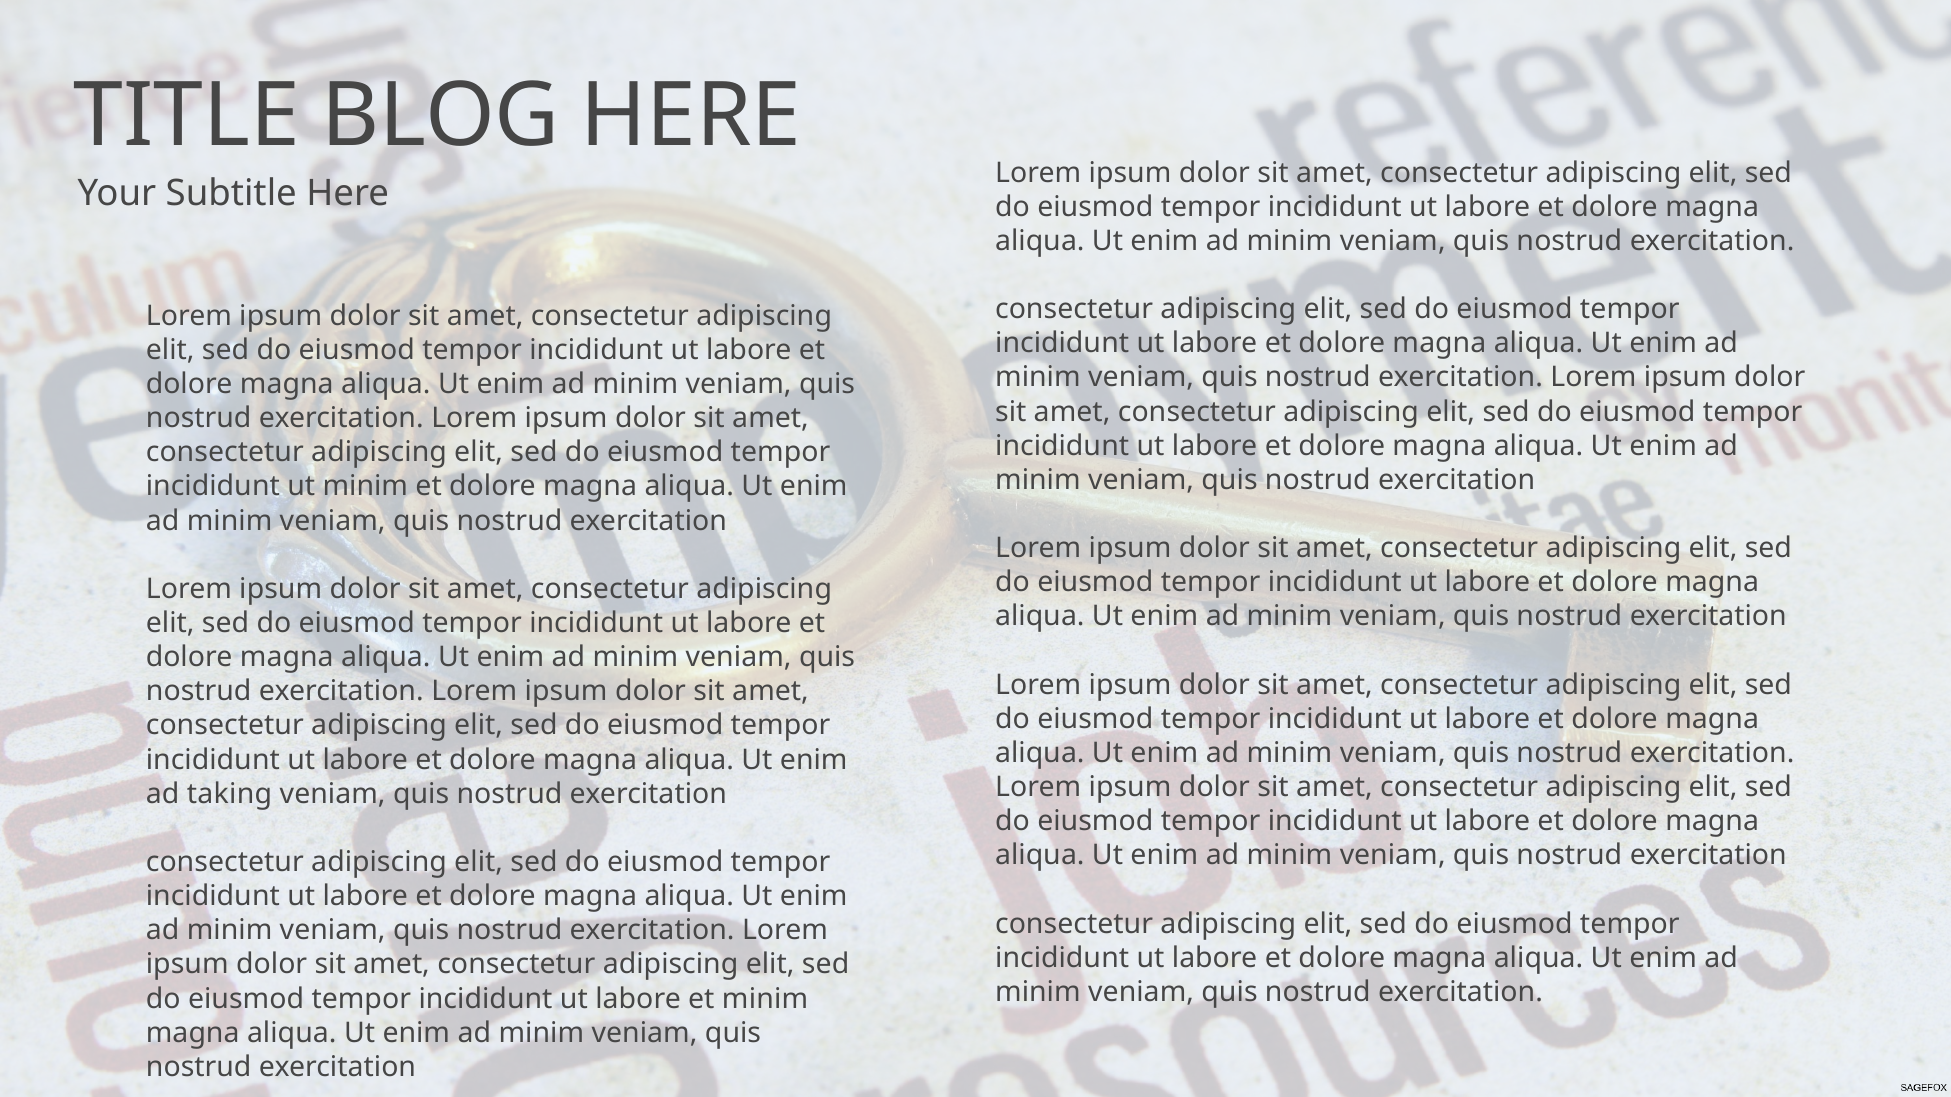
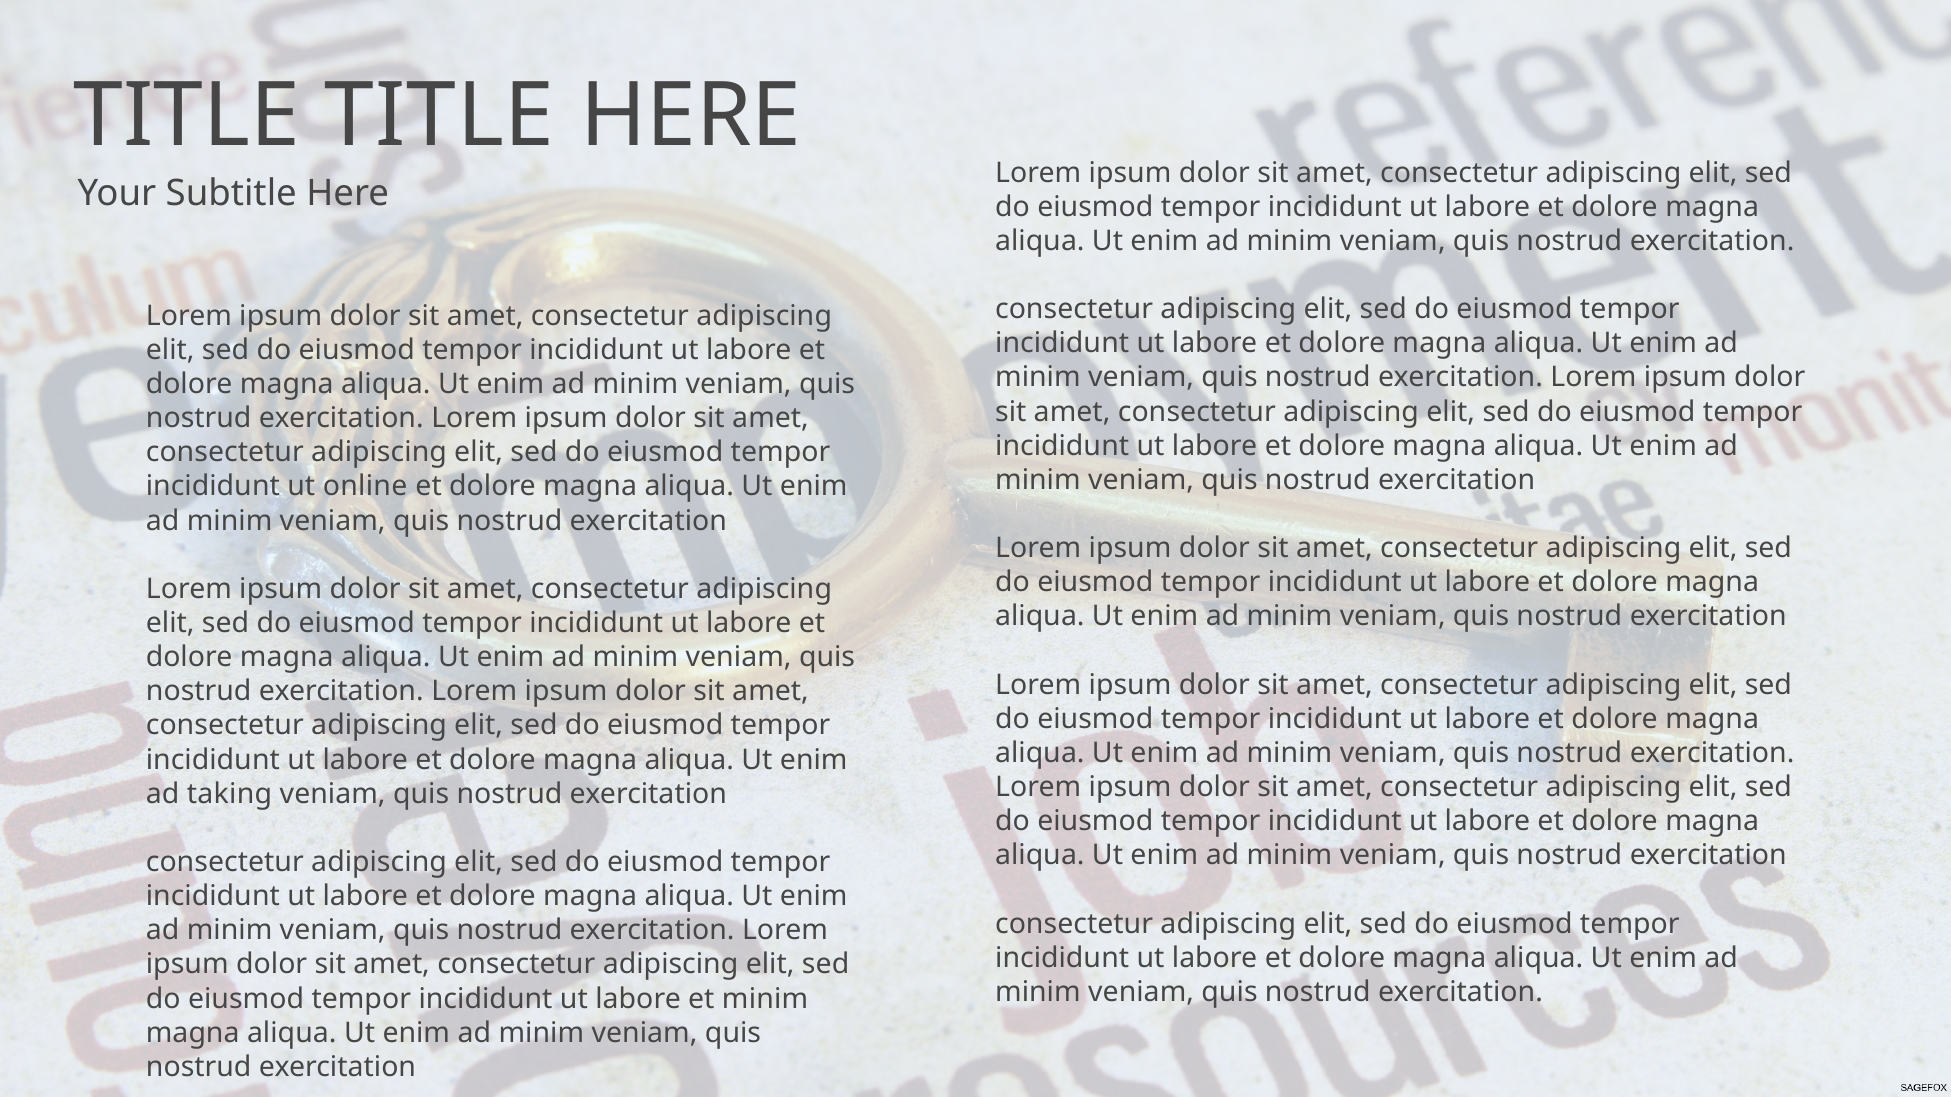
TITLE BLOG: BLOG -> TITLE
ut minim: minim -> online
